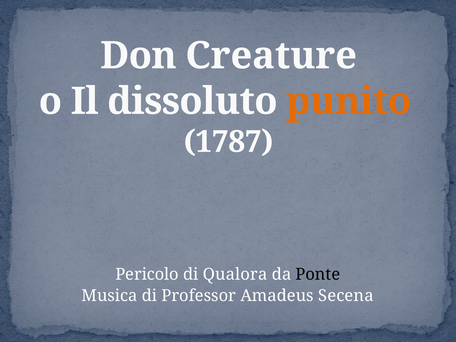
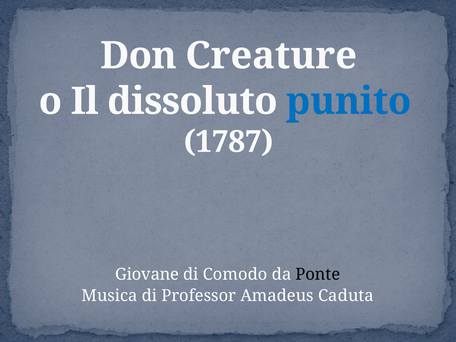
punito colour: orange -> blue
Pericolo: Pericolo -> Giovane
Qualora: Qualora -> Comodo
Secena: Secena -> Caduta
